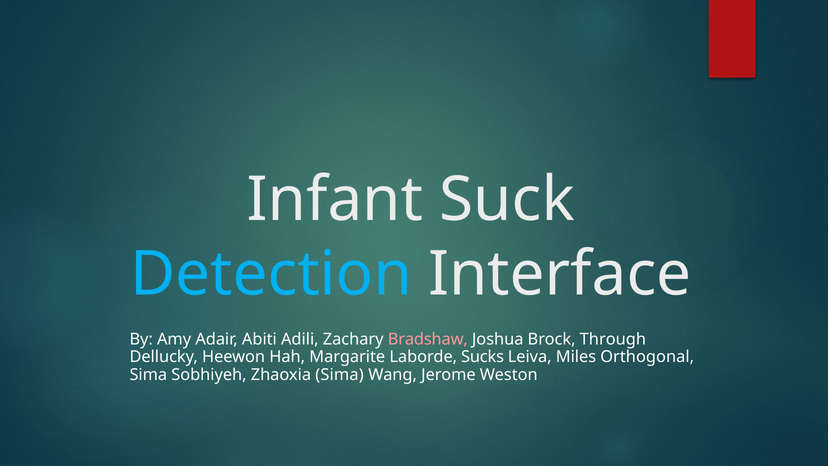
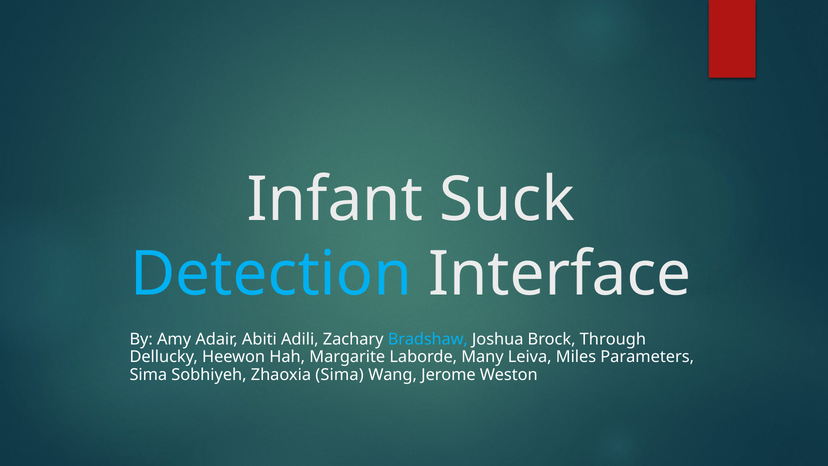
Bradshaw colour: pink -> light blue
Sucks: Sucks -> Many
Orthogonal: Orthogonal -> Parameters
